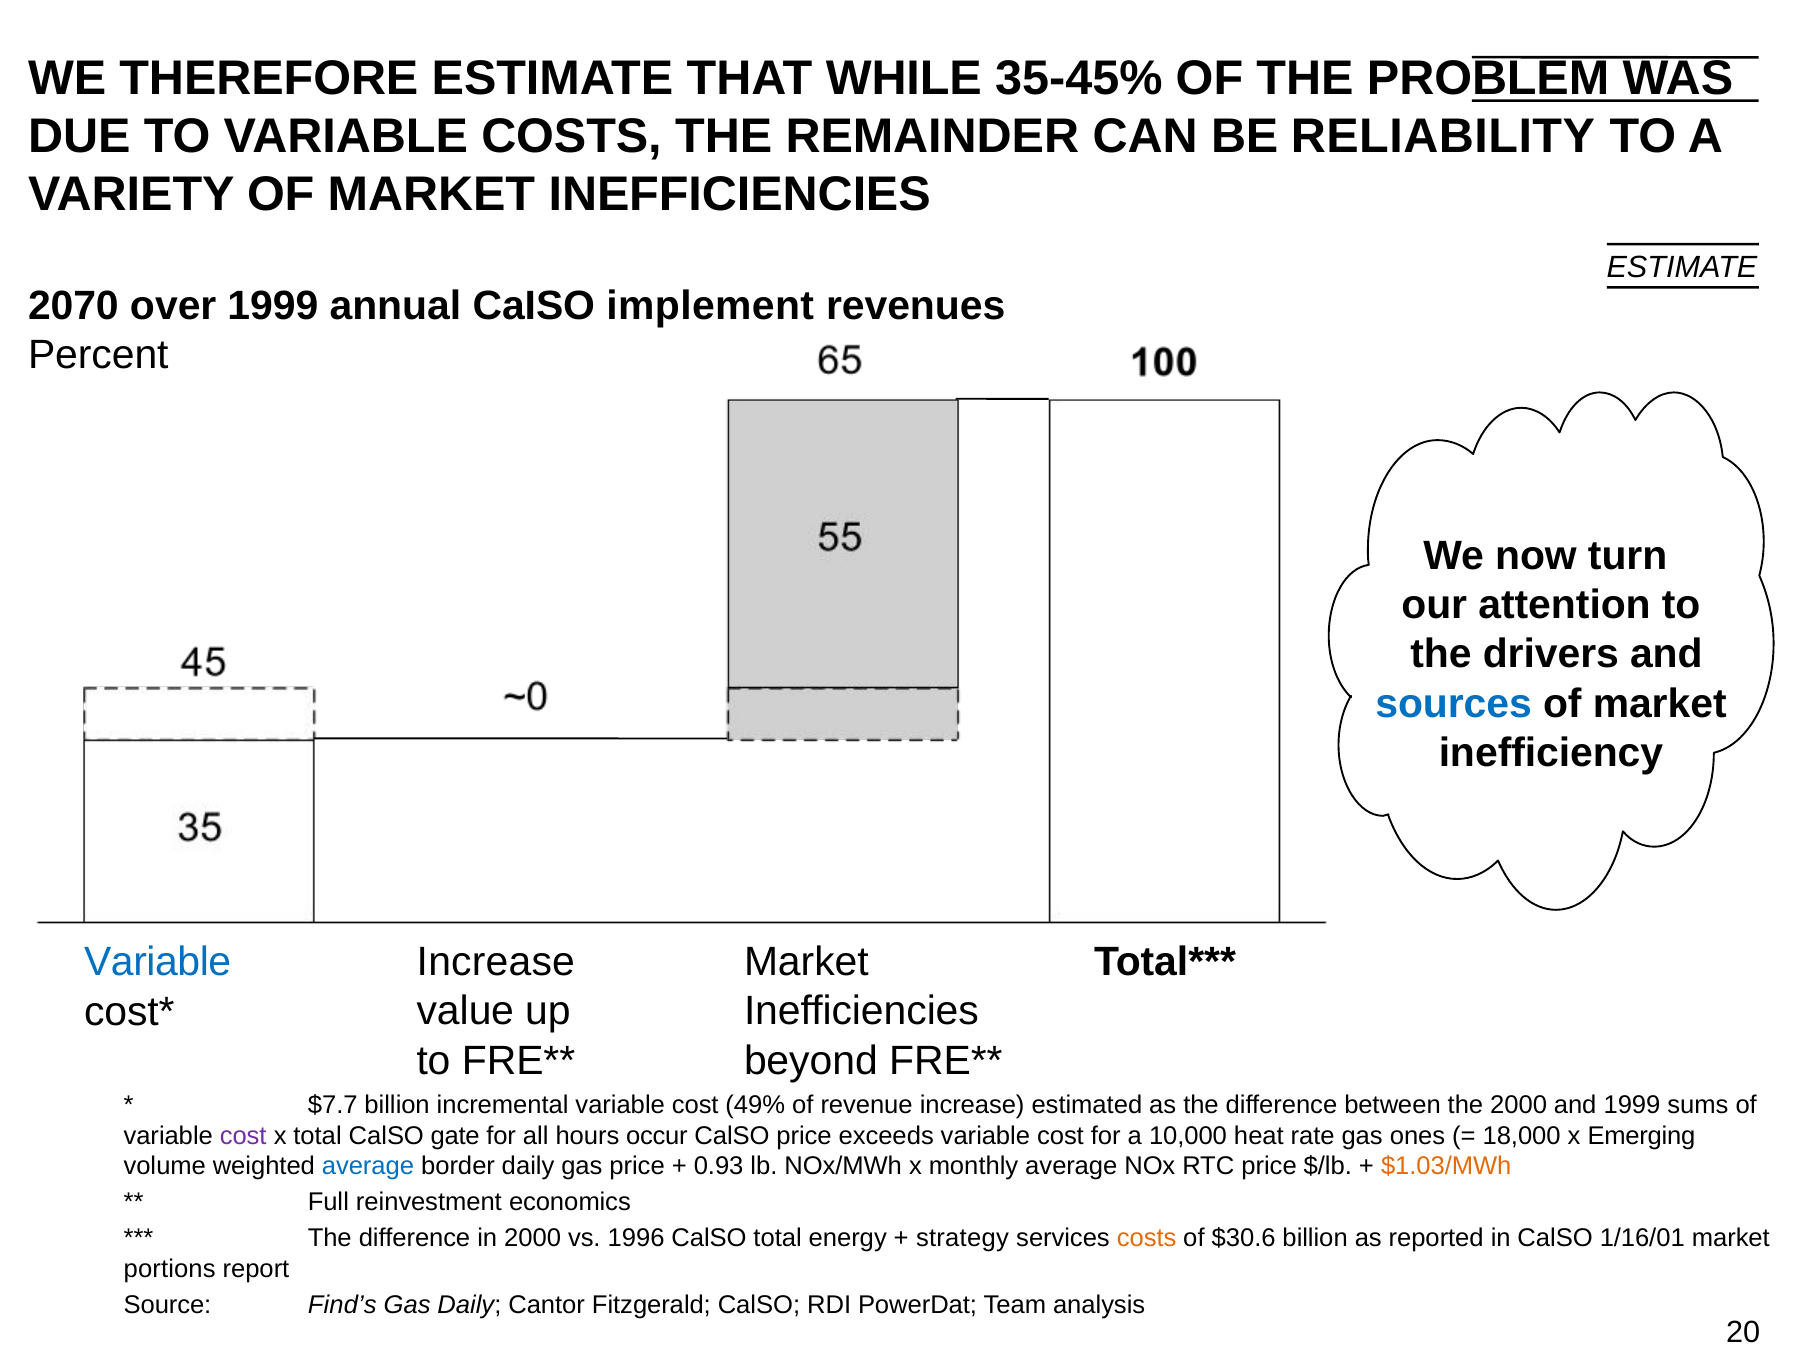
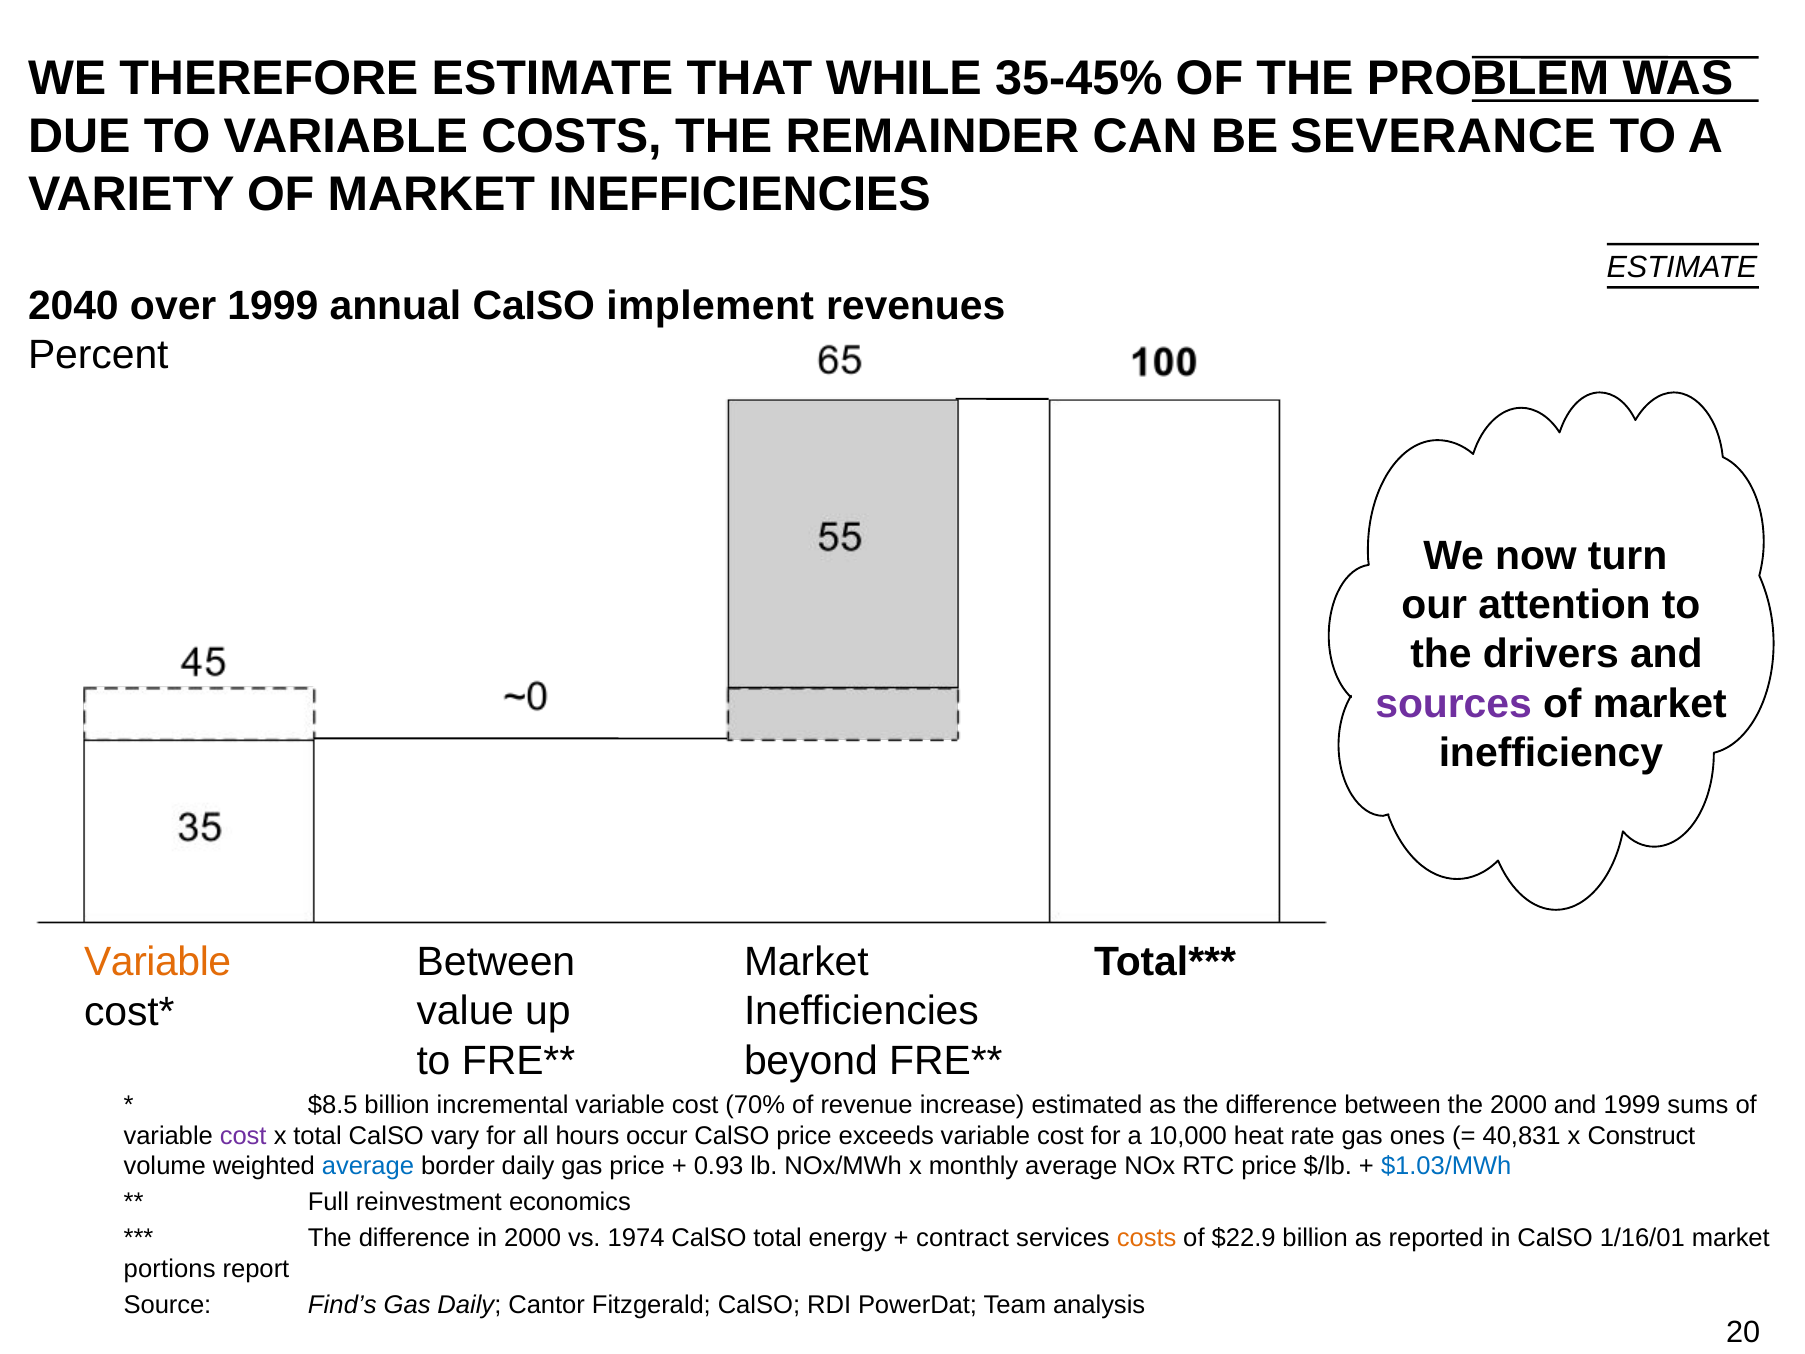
RELIABILITY: RELIABILITY -> SEVERANCE
2070: 2070 -> 2040
sources colour: blue -> purple
Increase at (496, 962): Increase -> Between
Variable at (158, 963) colour: blue -> orange
$7.7: $7.7 -> $8.5
49%: 49% -> 70%
gate: gate -> vary
18,000: 18,000 -> 40,831
Emerging: Emerging -> Construct
$1.03/MWh colour: orange -> blue
1996: 1996 -> 1974
strategy: strategy -> contract
$30.6: $30.6 -> $22.9
